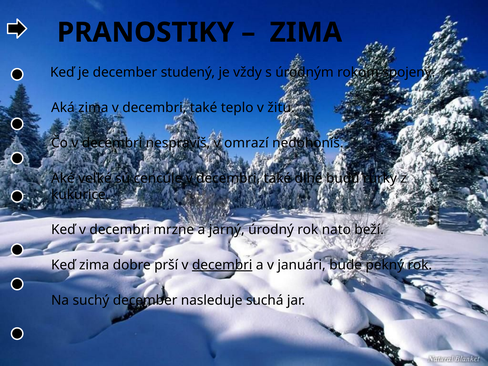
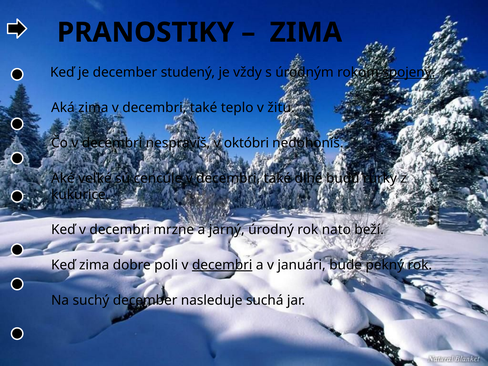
spojený underline: none -> present
omrazí: omrazí -> októbri
prší: prší -> poli
